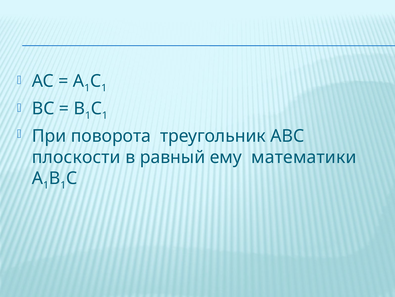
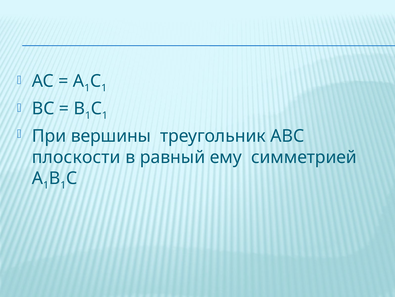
поворота: поворота -> вершины
математики: математики -> симметрией
